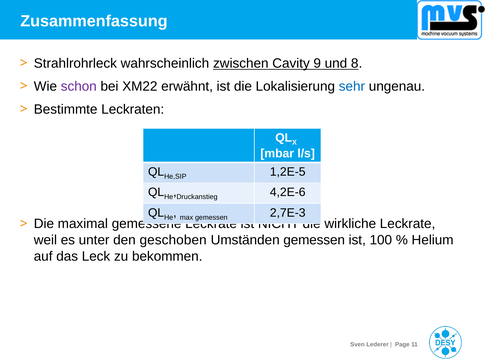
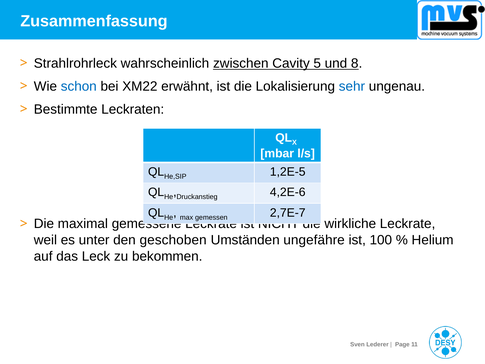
9: 9 -> 5
schon colour: purple -> blue
2,7E-3: 2,7E-3 -> 2,7E-7
Umständen gemessen: gemessen -> ungefähre
